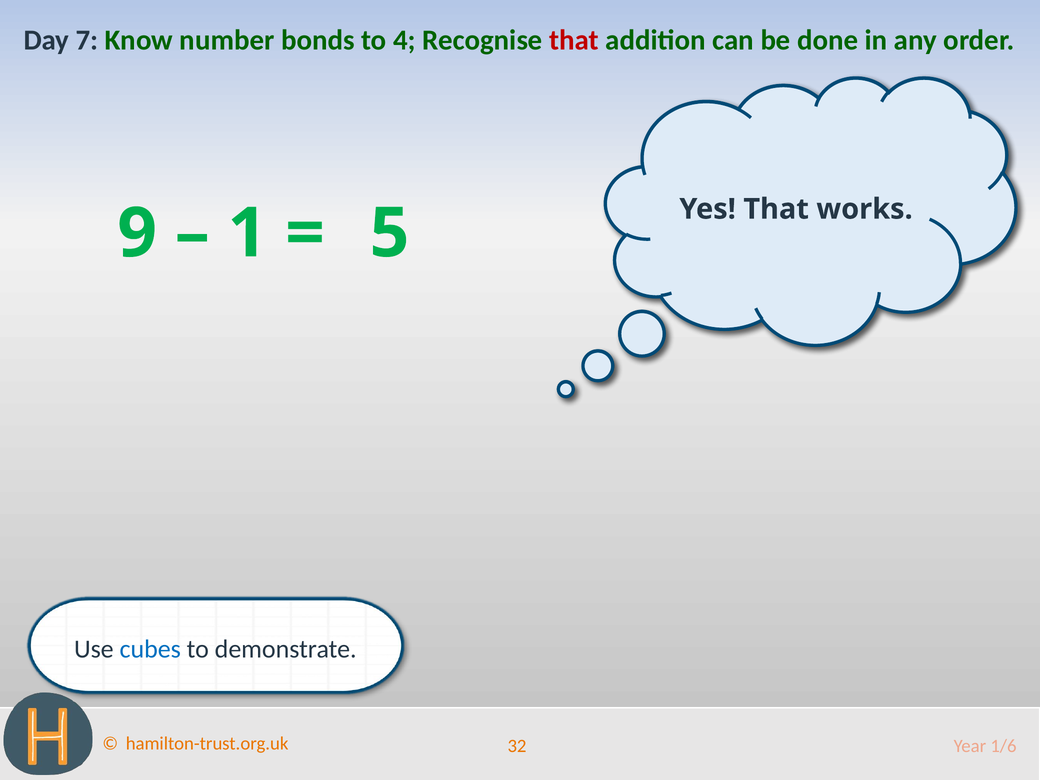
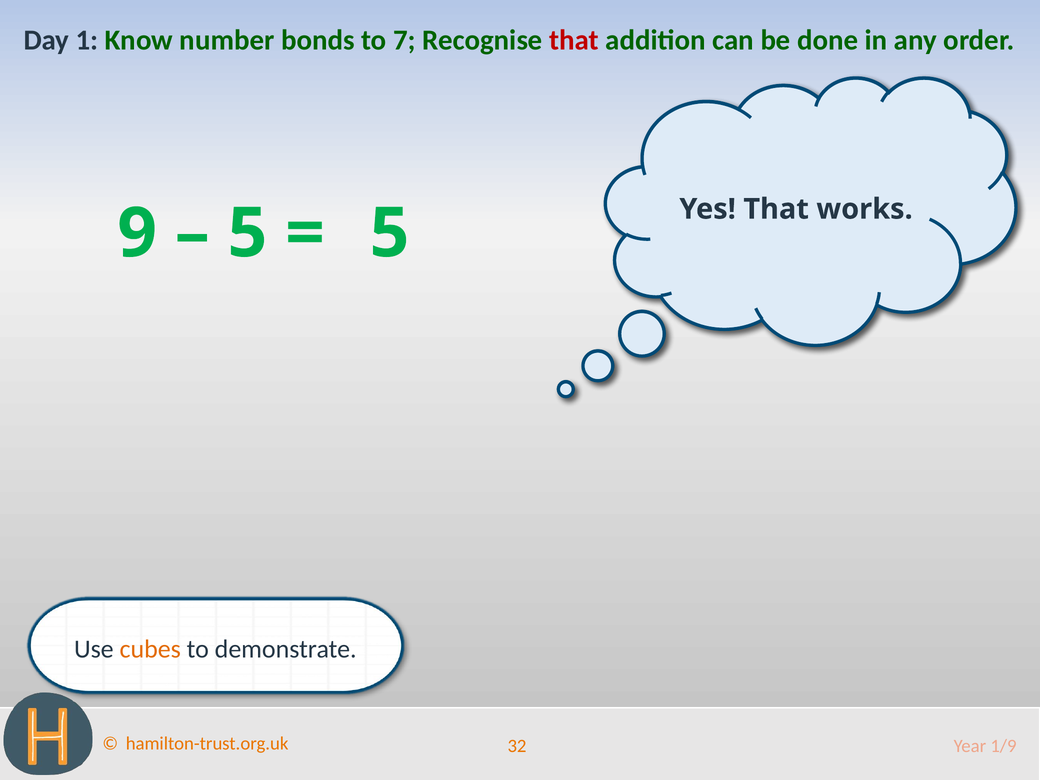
7: 7 -> 1
to 4: 4 -> 7
1 at (247, 233): 1 -> 5
cubes colour: blue -> orange
1/6: 1/6 -> 1/9
